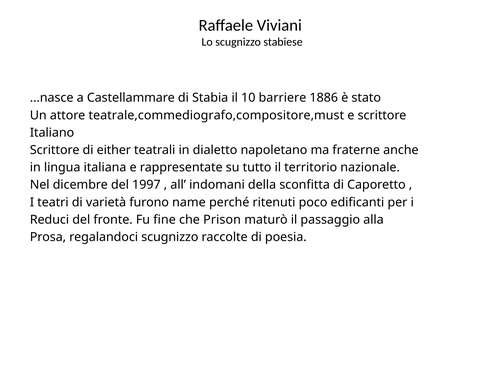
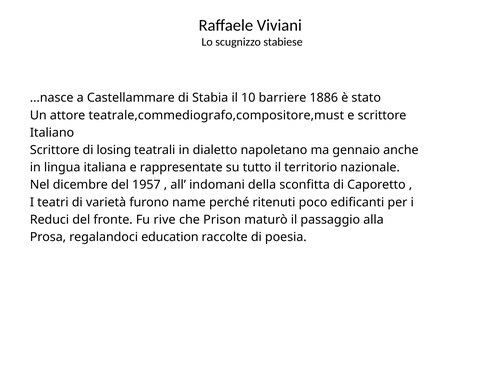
either: either -> losing
fraterne: fraterne -> gennaio
1997: 1997 -> 1957
fine: fine -> rive
regalandoci scugnizzo: scugnizzo -> education
